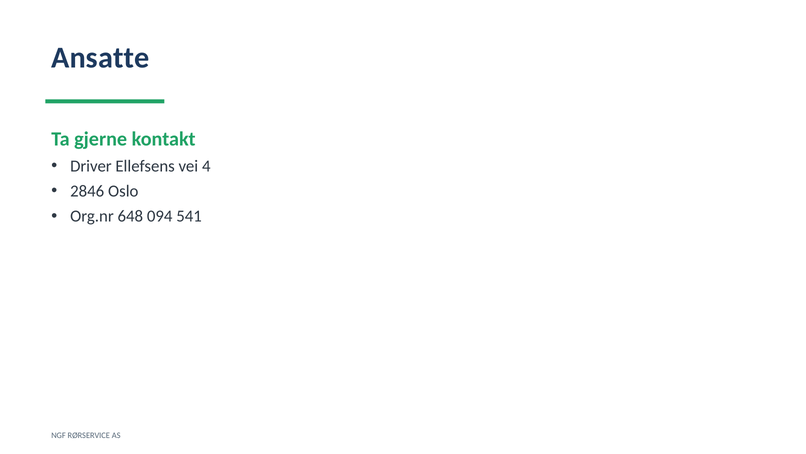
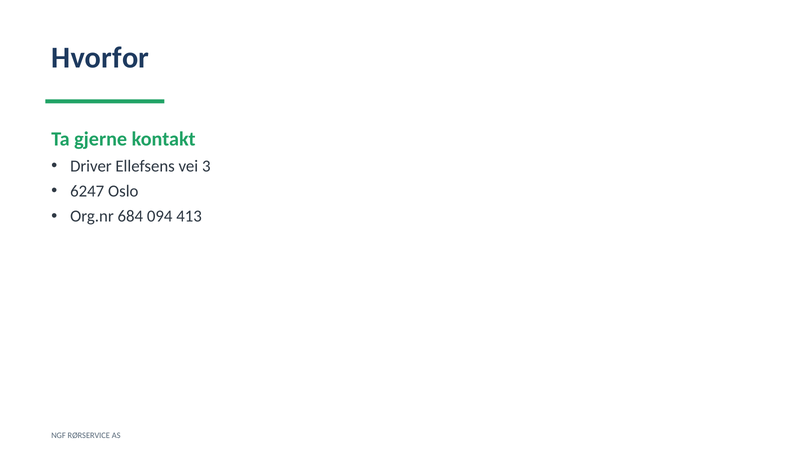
Ansatte: Ansatte -> Hvorfor
4: 4 -> 3
2846: 2846 -> 6247
648: 648 -> 684
541: 541 -> 413
